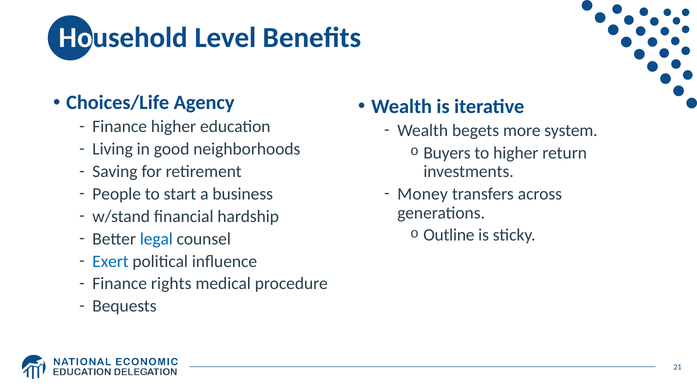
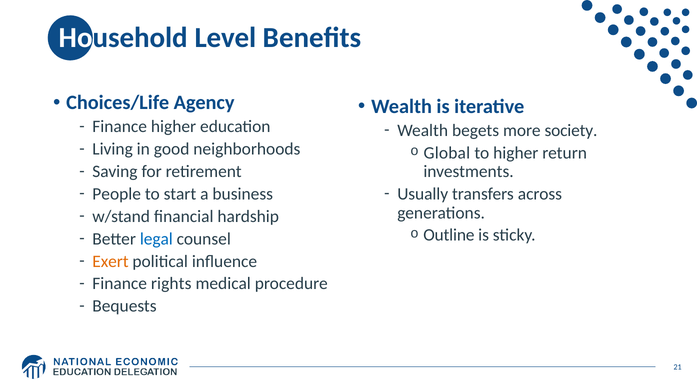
system: system -> society
Buyers: Buyers -> Global
Money: Money -> Usually
Exert colour: blue -> orange
